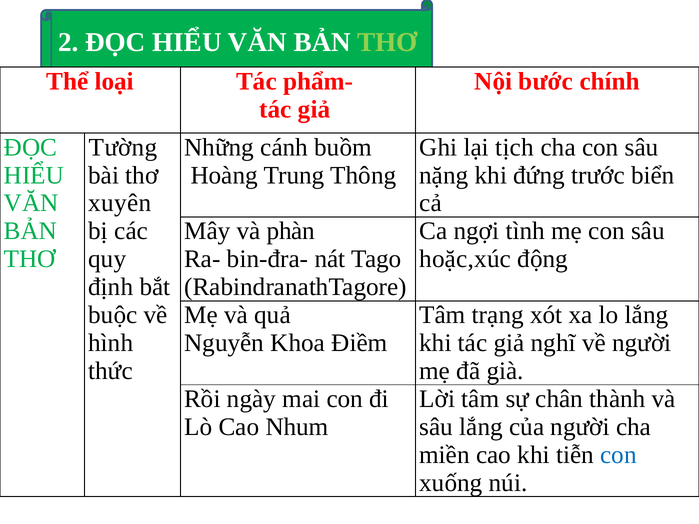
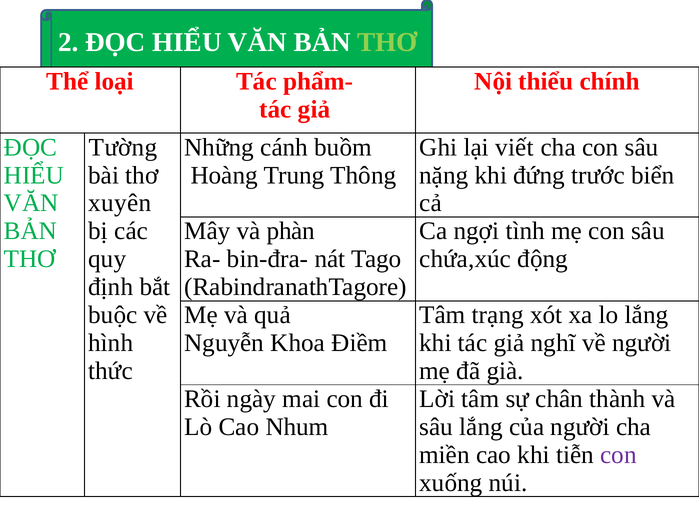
bước: bước -> thiểu
tịch: tịch -> viết
hoặc,xúc: hoặc,xúc -> chứa,xúc
con at (618, 455) colour: blue -> purple
